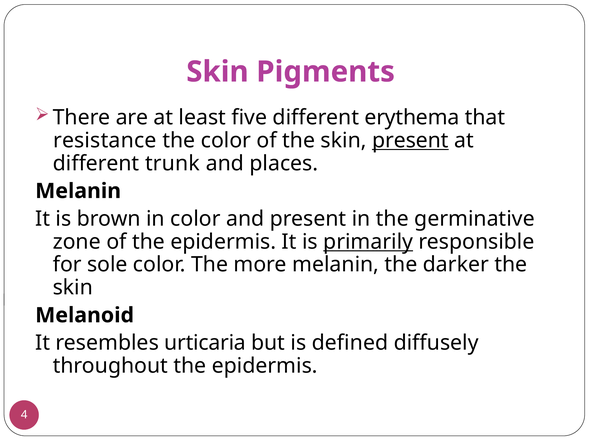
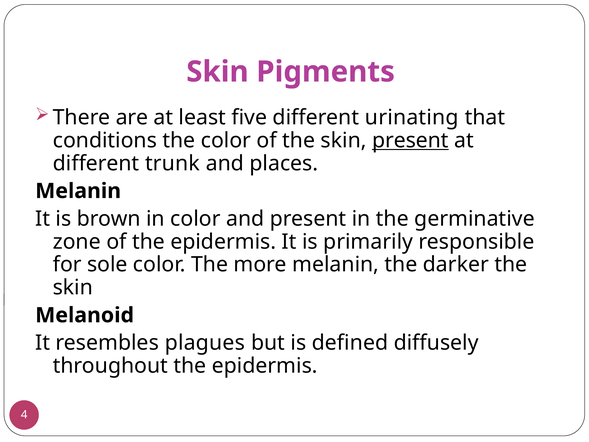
erythema: erythema -> urinating
resistance: resistance -> conditions
primarily underline: present -> none
urticaria: urticaria -> plagues
